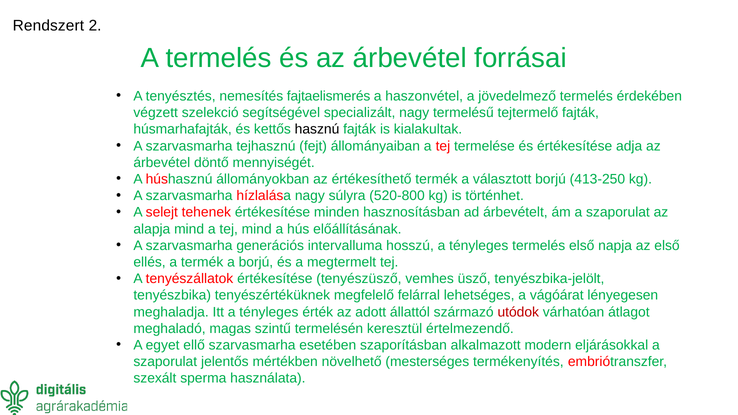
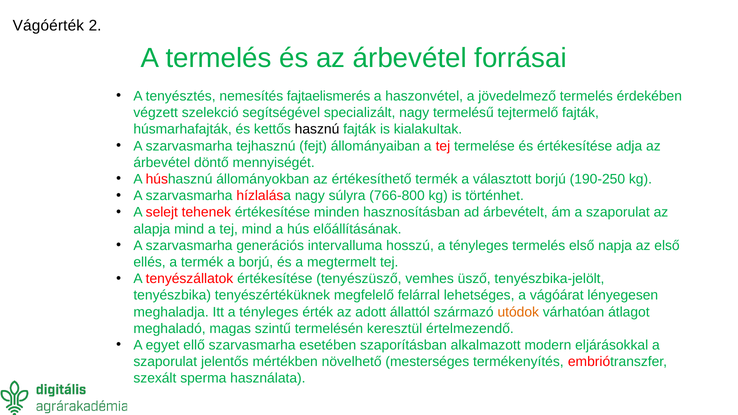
Rendszert: Rendszert -> Vágóérték
413-250: 413-250 -> 190-250
520-800: 520-800 -> 766-800
utódok colour: red -> orange
